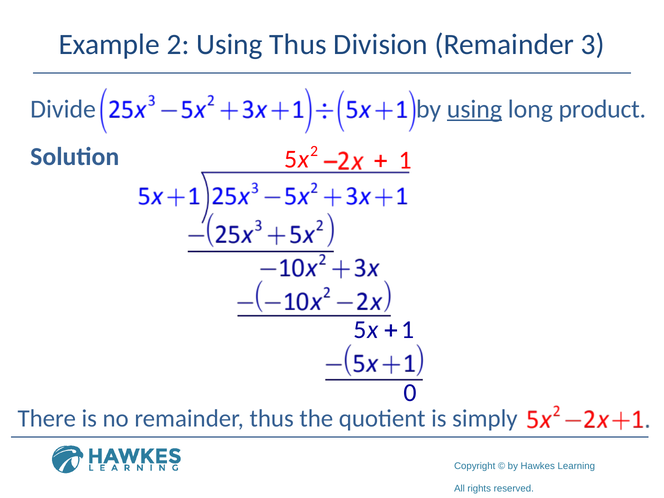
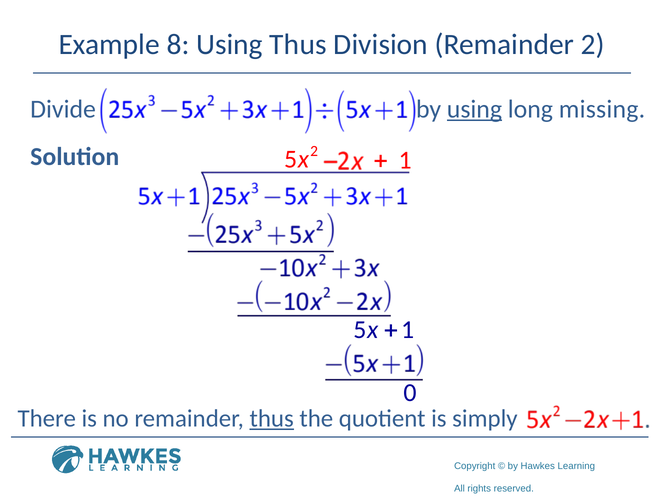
Example 2: 2 -> 8
Remainder 3: 3 -> 2
product: product -> missing
thus at (272, 418) underline: none -> present
